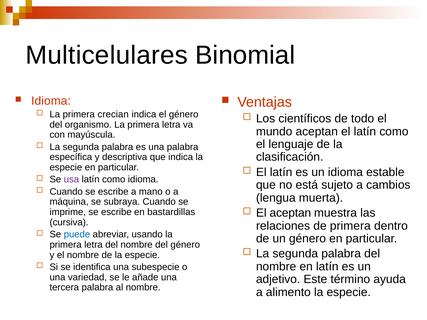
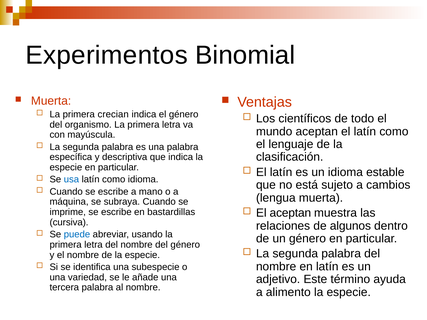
Multicelulares: Multicelulares -> Experimentos
Idioma at (51, 101): Idioma -> Muerta
usa colour: purple -> blue
de primera: primera -> algunos
